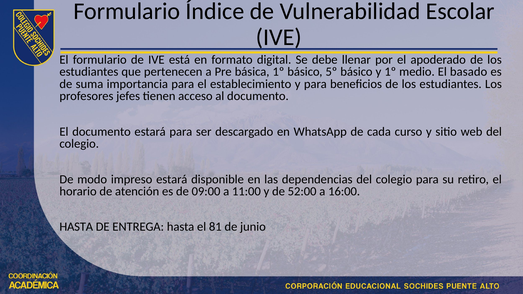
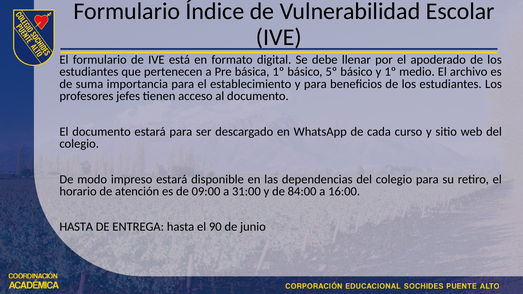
basado: basado -> archivo
11:00: 11:00 -> 31:00
52:00: 52:00 -> 84:00
81: 81 -> 90
